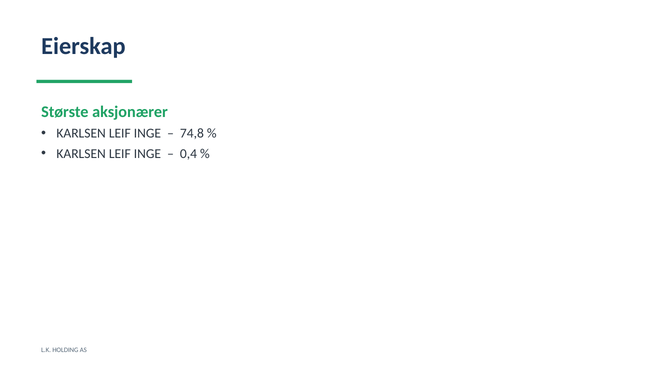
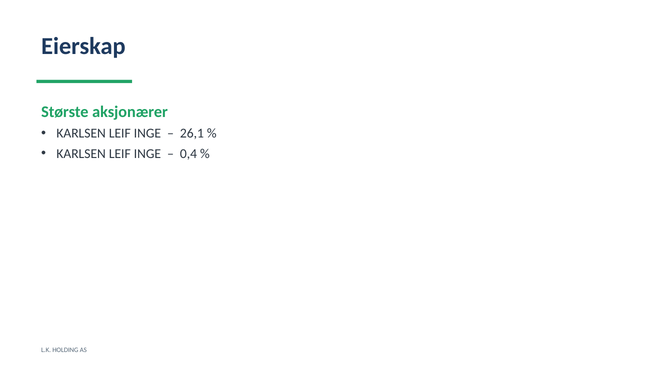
74,8: 74,8 -> 26,1
